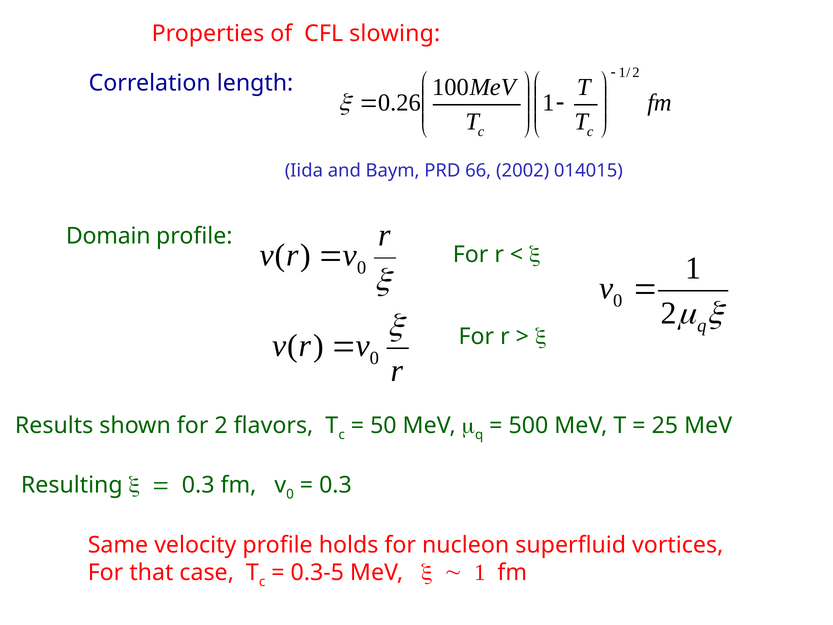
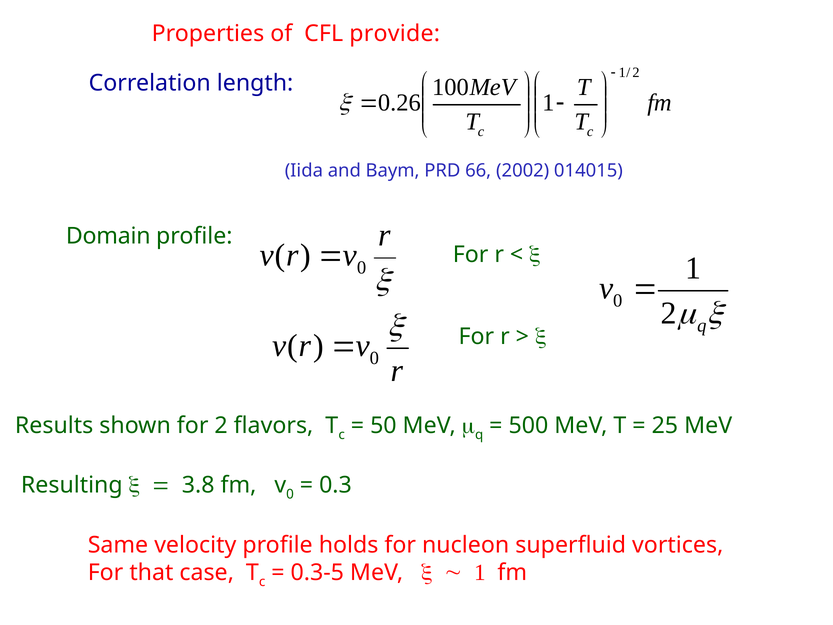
slowing: slowing -> provide
0.3 at (198, 485): 0.3 -> 3.8
